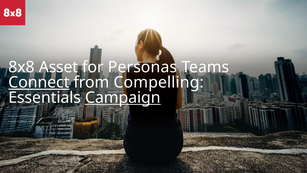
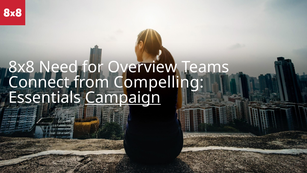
Asset: Asset -> Need
Personas: Personas -> Overview
Connect underline: present -> none
